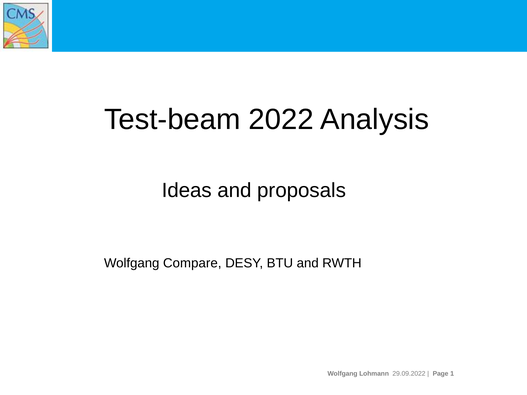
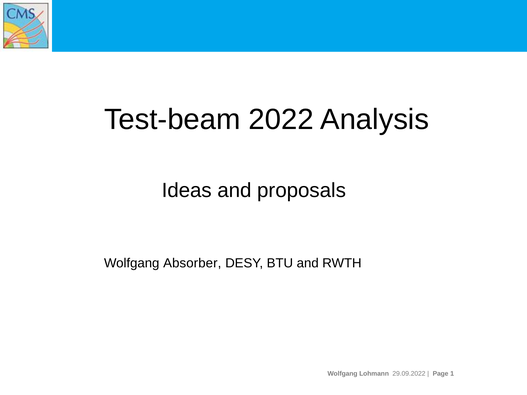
Compare: Compare -> Absorber
